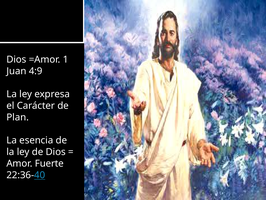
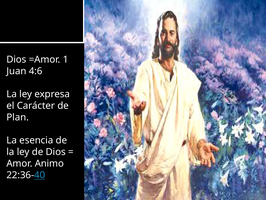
4:9: 4:9 -> 4:6
Fuerte: Fuerte -> Animo
